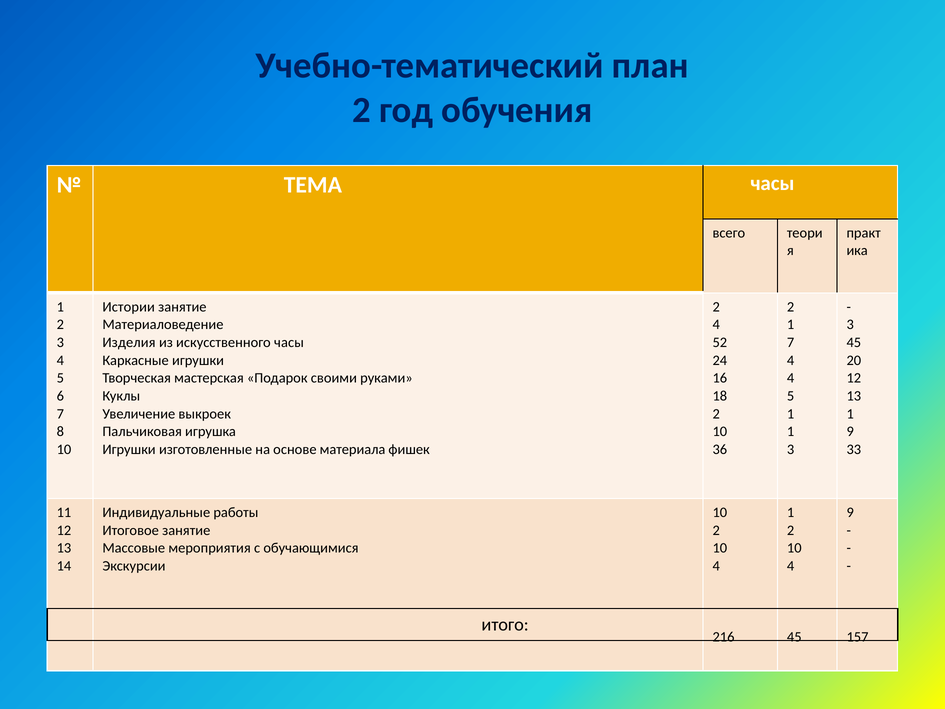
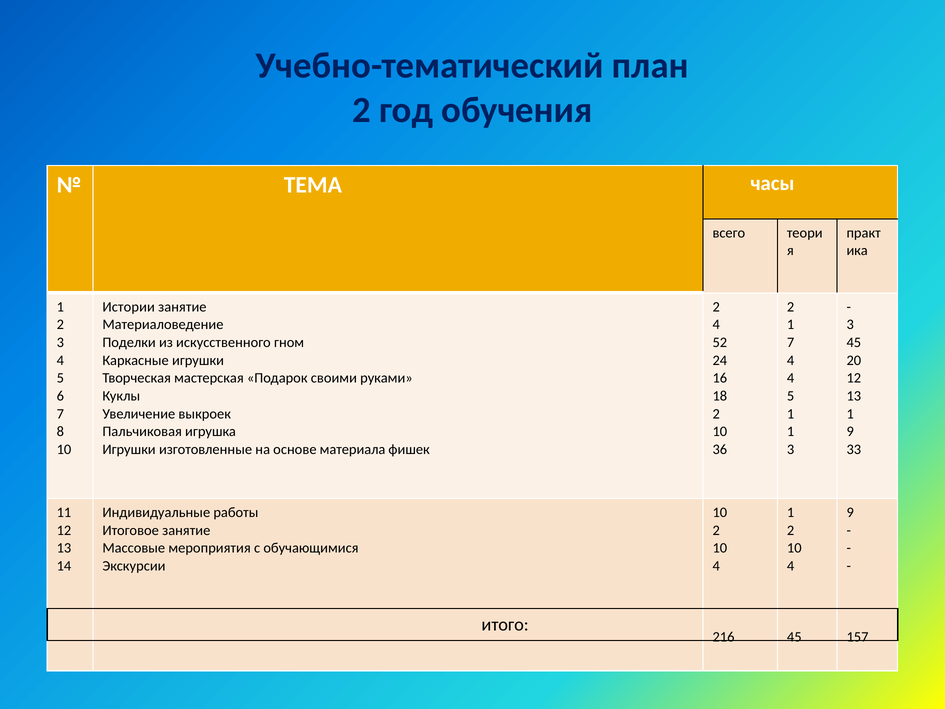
Изделия: Изделия -> Поделки
искусственного часы: часы -> гном
